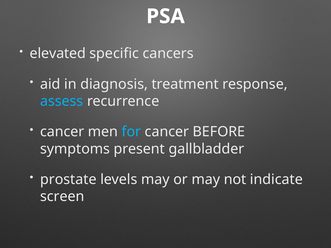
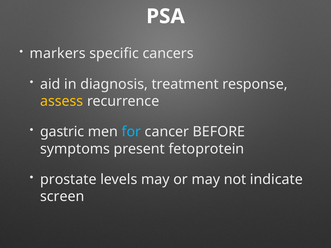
elevated: elevated -> markers
assess colour: light blue -> yellow
cancer at (62, 132): cancer -> gastric
gallbladder: gallbladder -> fetoprotein
